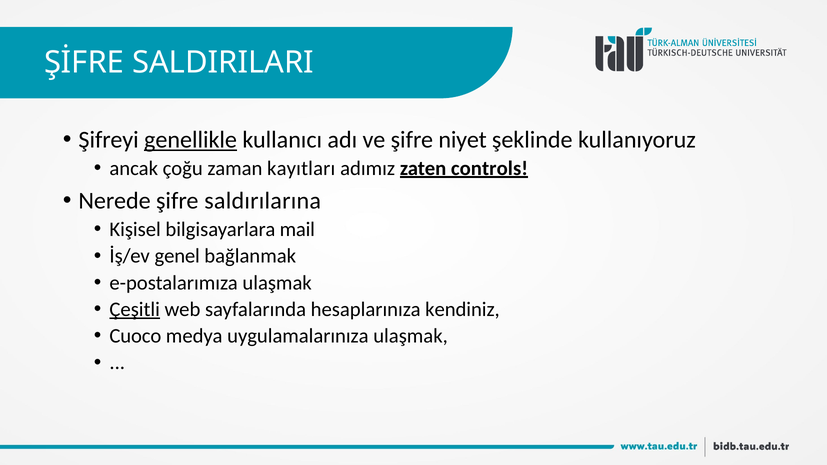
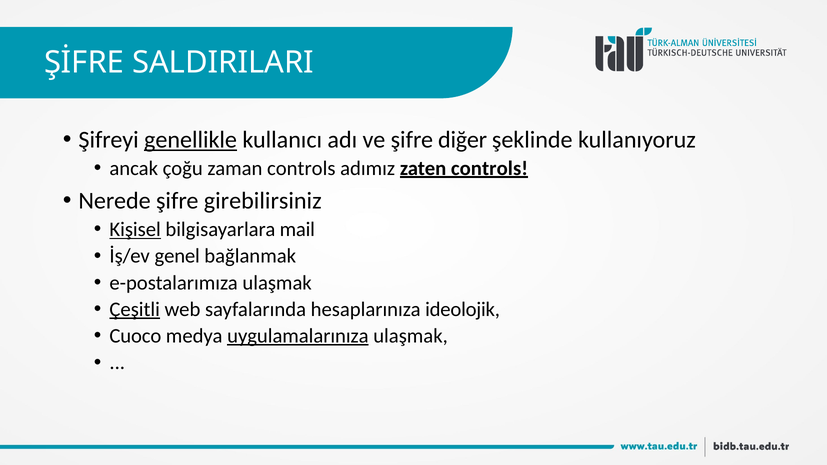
niyet: niyet -> diğer
zaman kayıtları: kayıtları -> controls
saldırılarına: saldırılarına -> girebilirsiniz
Kişisel underline: none -> present
kendiniz: kendiniz -> ideolojik
uygulamalarınıza underline: none -> present
